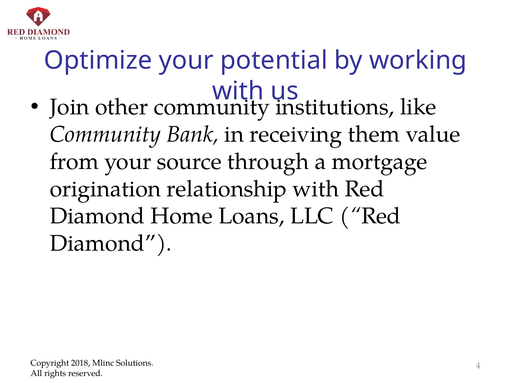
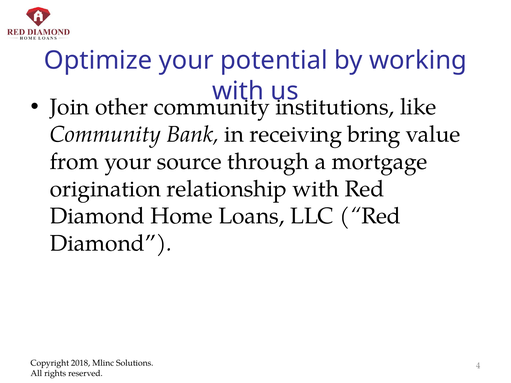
them: them -> bring
